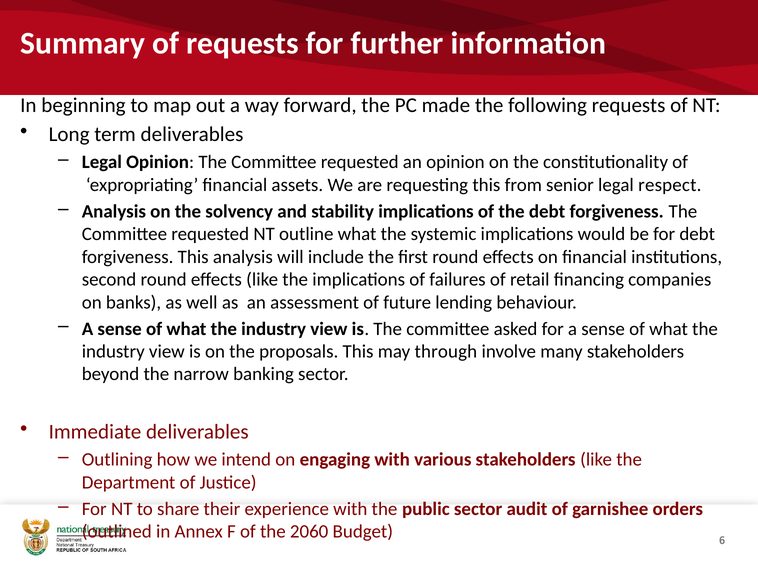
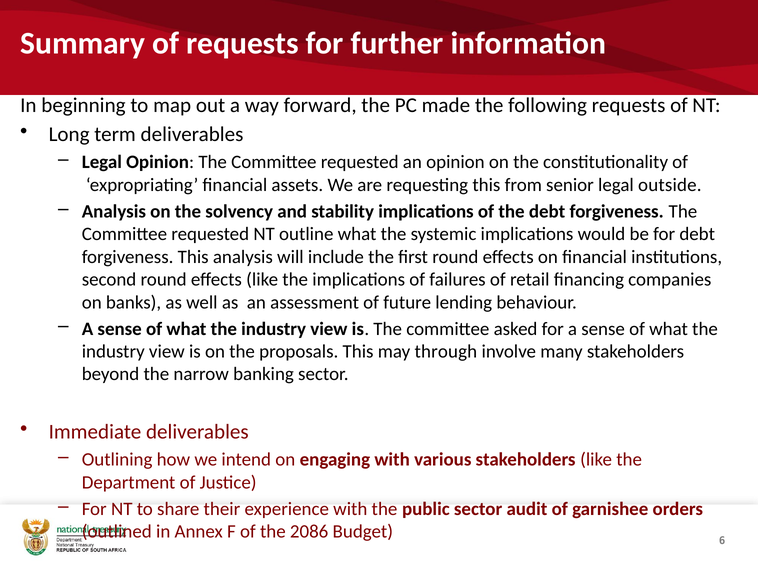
respect: respect -> outside
2060: 2060 -> 2086
